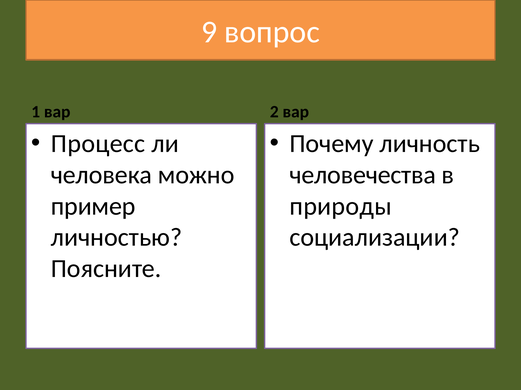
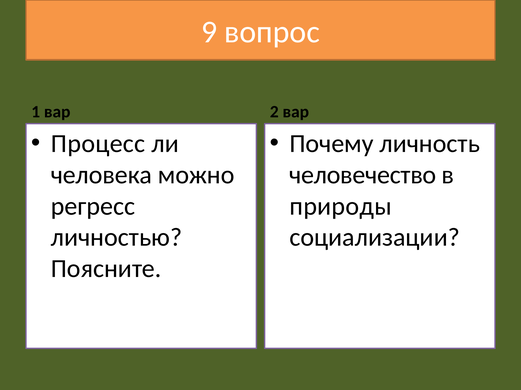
человечества: человечества -> человечество
пример: пример -> регресс
